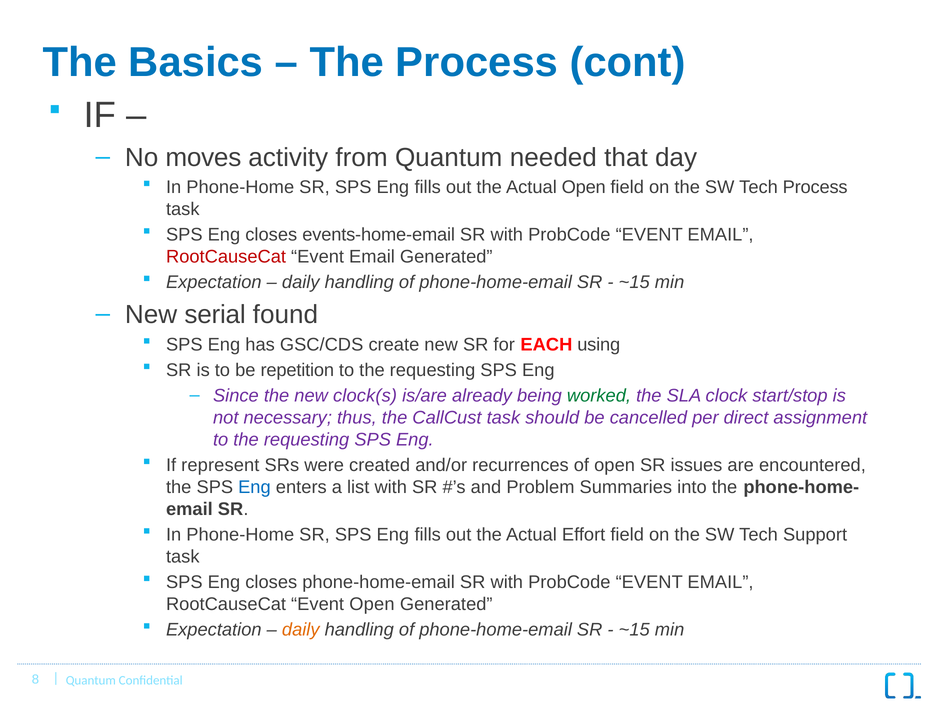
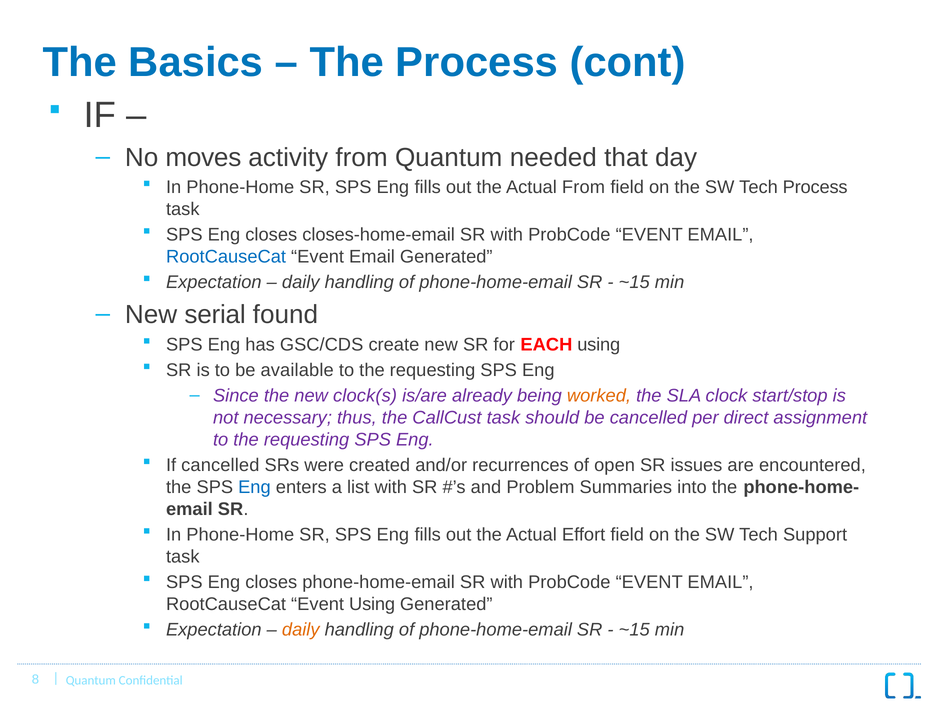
Actual Open: Open -> From
events-home-email: events-home-email -> closes-home-email
RootCauseCat at (226, 257) colour: red -> blue
repetition: repetition -> available
worked colour: green -> orange
If represent: represent -> cancelled
Event Open: Open -> Using
